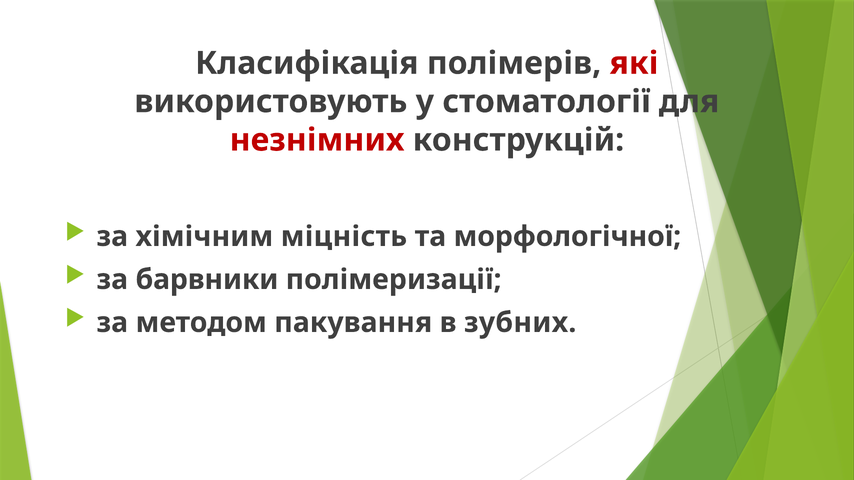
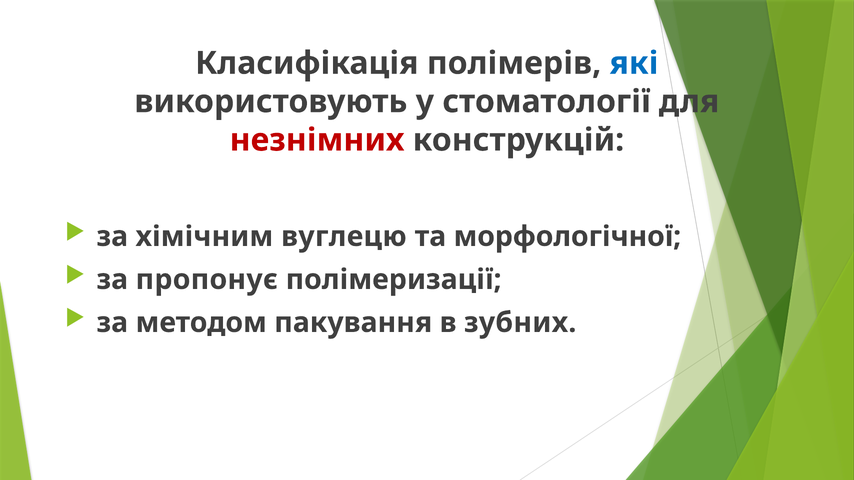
які colour: red -> blue
міцність: міцність -> вуглецю
барвники: барвники -> пропонує
